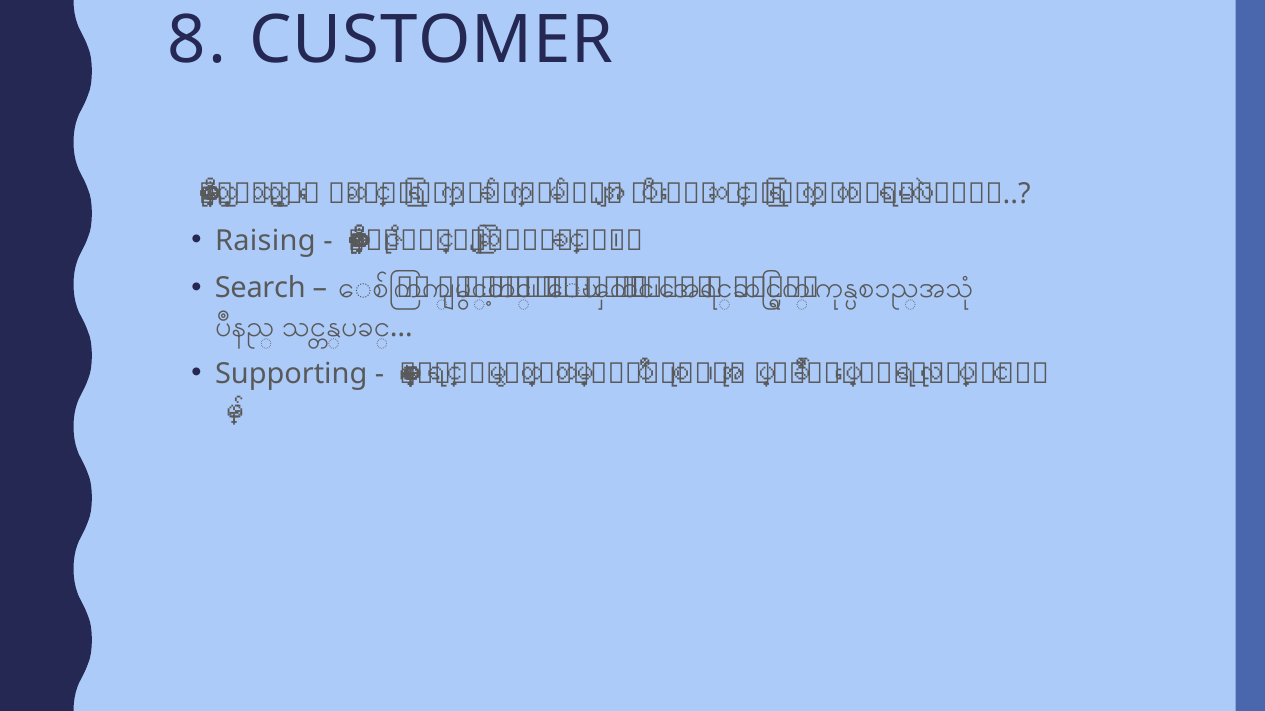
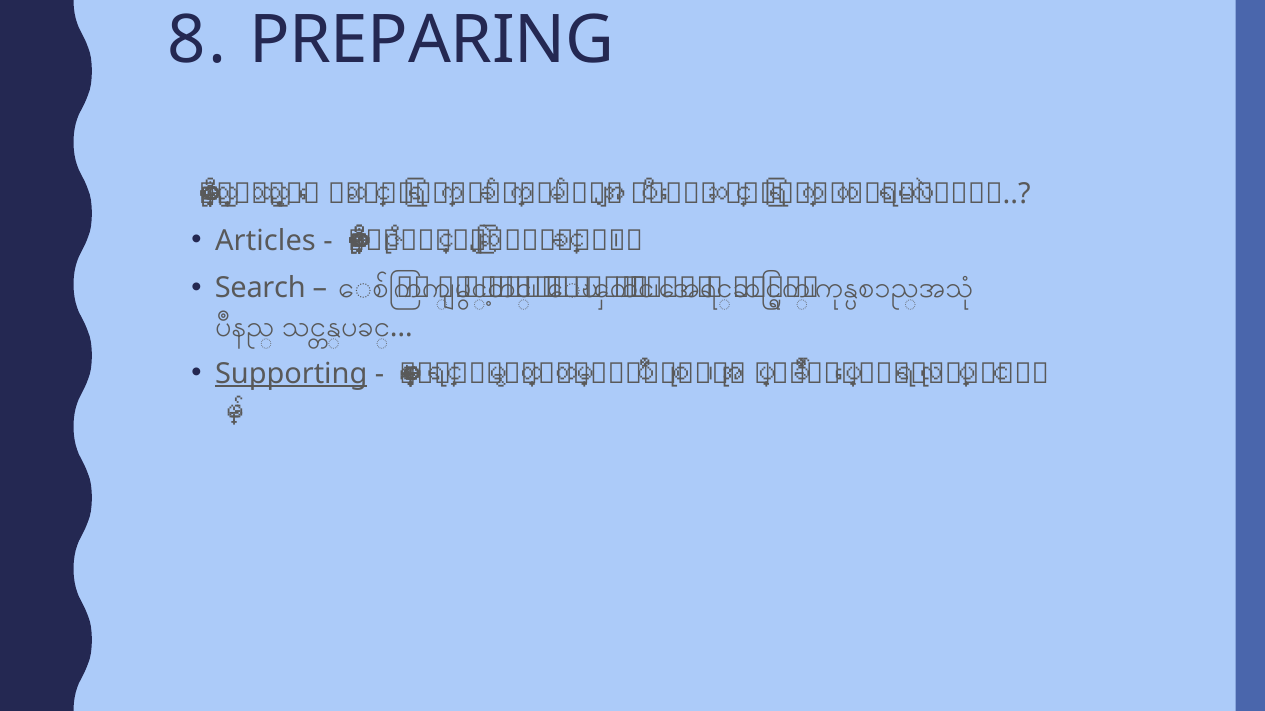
CUSTOMER: CUSTOMER -> PREPARING
Raising: Raising -> Articles
Supporting underline: none -> present
